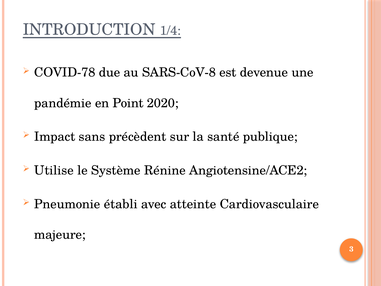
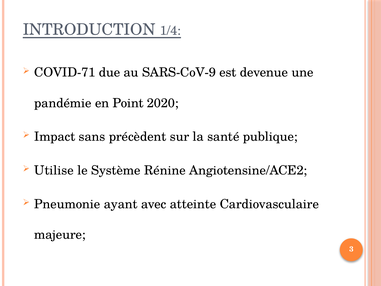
COVID-78: COVID-78 -> COVID-71
SARS-CoV-8: SARS-CoV-8 -> SARS-CoV-9
établi: établi -> ayant
